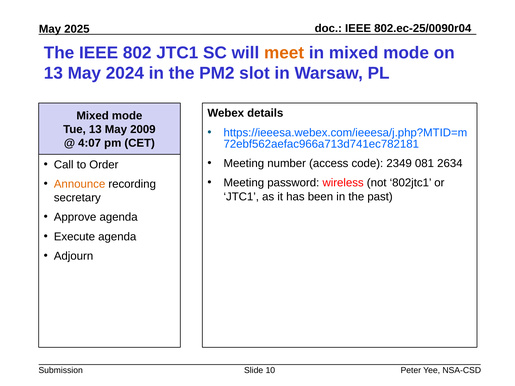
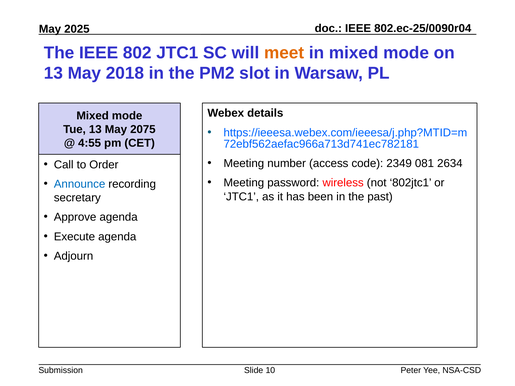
2024: 2024 -> 2018
2009: 2009 -> 2075
4:07: 4:07 -> 4:55
Announce colour: orange -> blue
